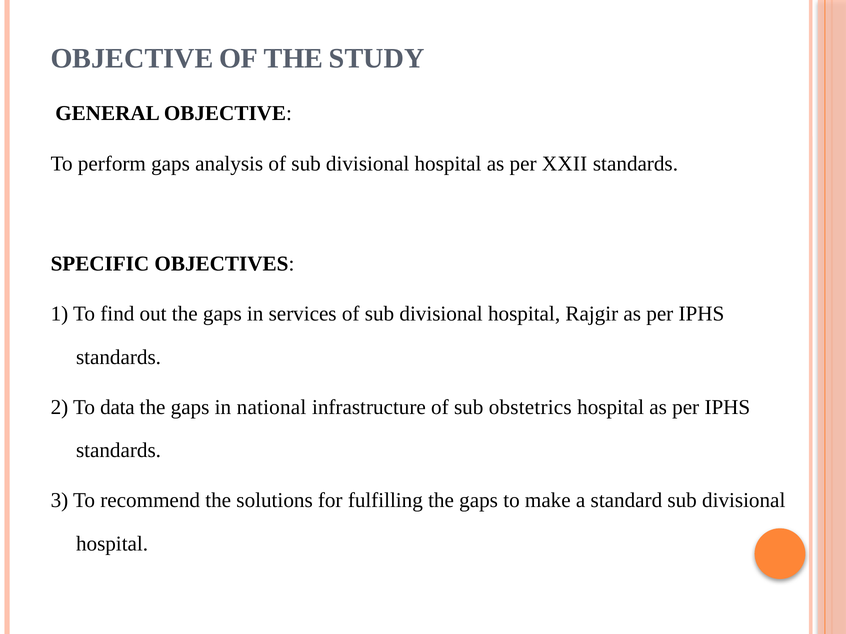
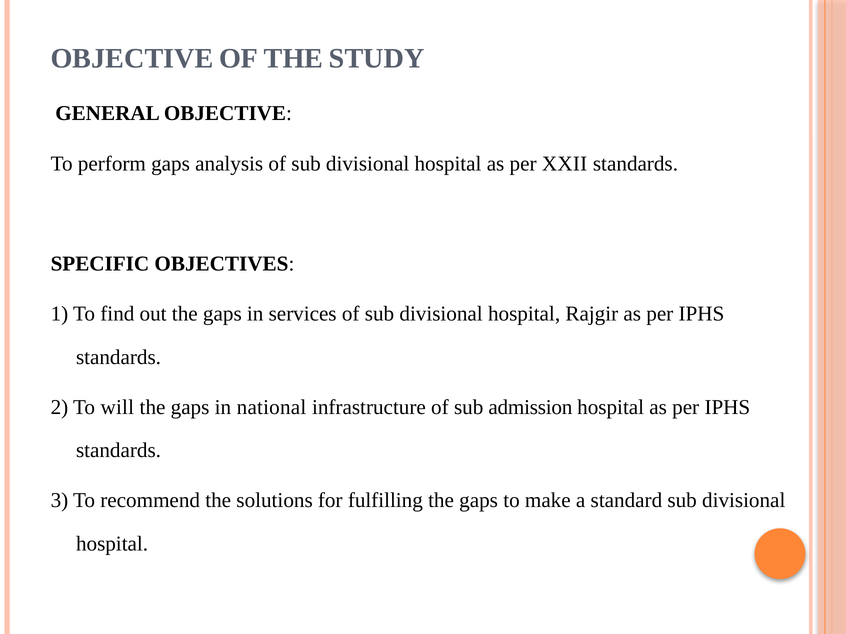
data: data -> will
obstetrics: obstetrics -> admission
